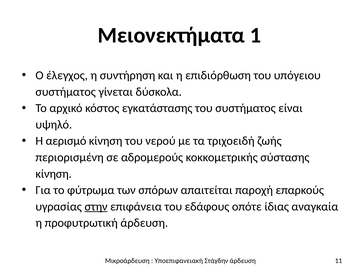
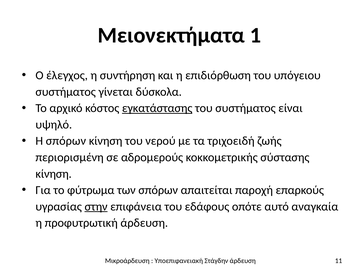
εγκατάστασης underline: none -> present
Η αερισμό: αερισμό -> σπόρων
ίδιας: ίδιας -> αυτό
